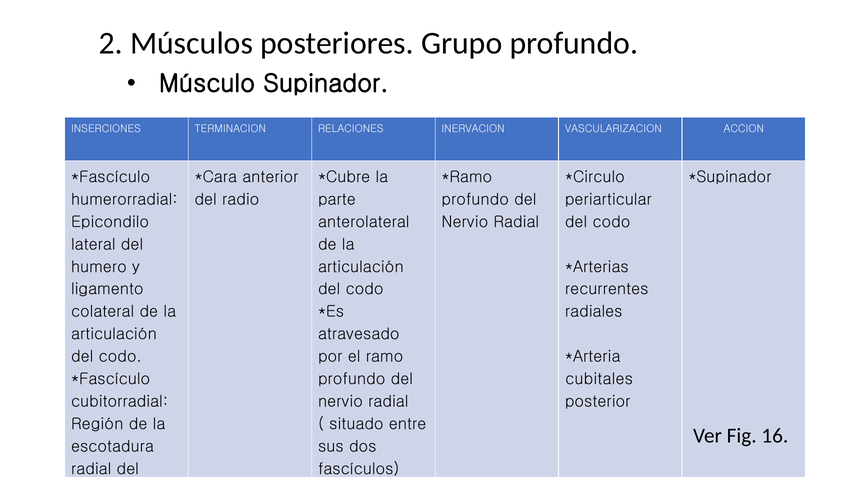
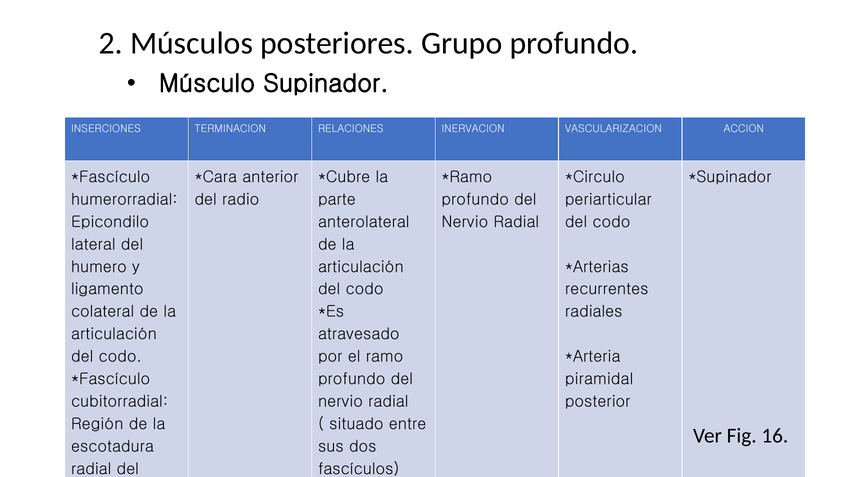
cubitales: cubitales -> piramidal
